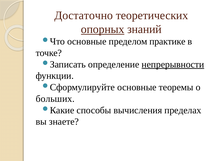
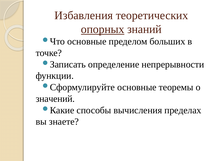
Достаточно: Достаточно -> Избавления
практике: практике -> больших
непрерывности underline: present -> none
больших: больших -> значений
